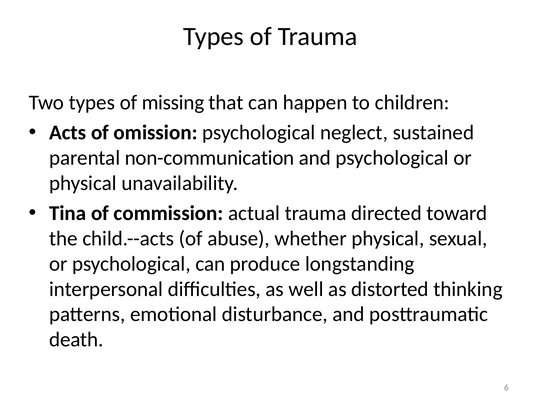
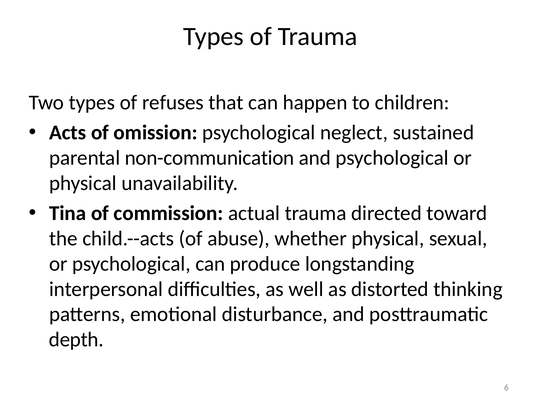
missing: missing -> refuses
death: death -> depth
